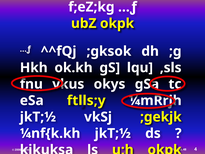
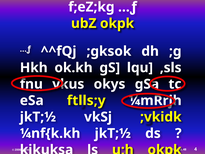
;gekjk: ;gekjk -> ;vkidk
